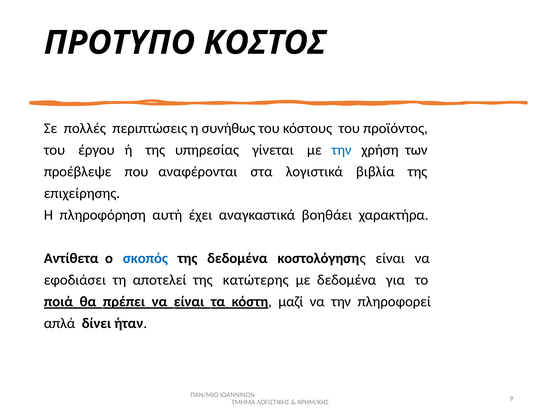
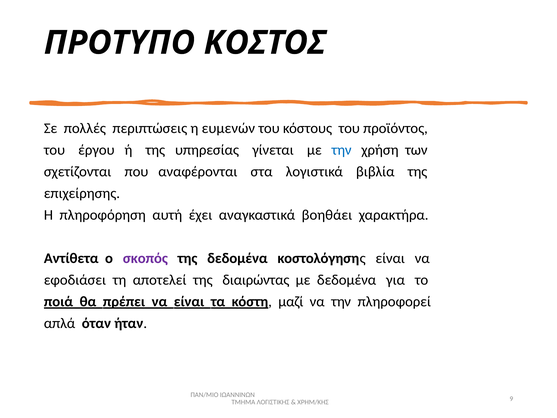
συνήθως: συνήθως -> ευμενών
προέβλεψε: προέβλεψε -> σχετίζονται
σκοπός colour: blue -> purple
κατώτερης: κατώτερης -> διαιρώντας
δίνει: δίνει -> όταν
